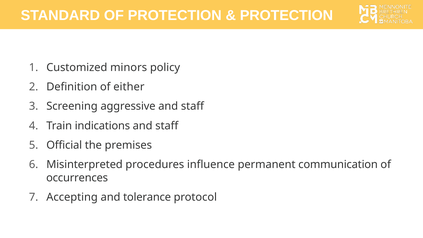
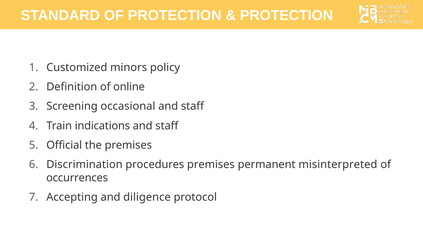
either: either -> online
aggressive: aggressive -> occasional
Misinterpreted: Misinterpreted -> Discrimination
procedures influence: influence -> premises
communication: communication -> misinterpreted
tolerance: tolerance -> diligence
